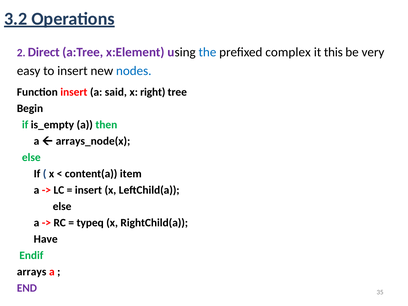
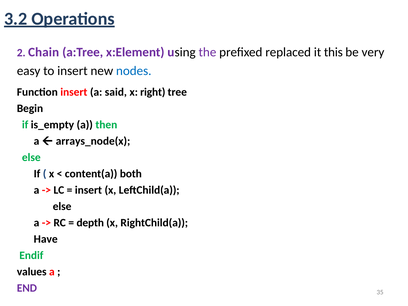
Direct: Direct -> Chain
the colour: blue -> purple
complex: complex -> replaced
item: item -> both
typeq: typeq -> depth
arrays: arrays -> values
